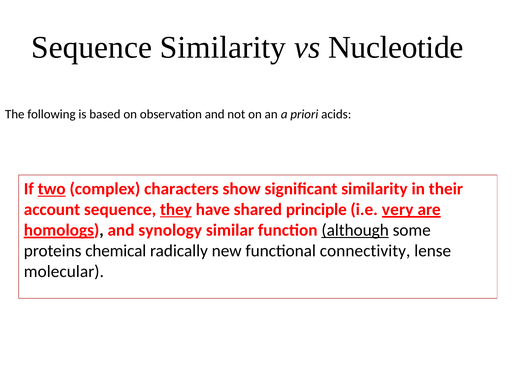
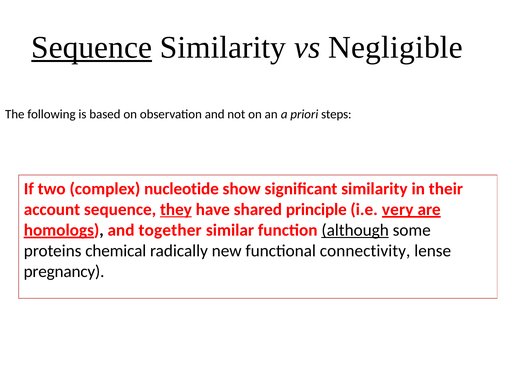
Sequence at (92, 47) underline: none -> present
Nucleotide: Nucleotide -> Negligible
acids: acids -> steps
two underline: present -> none
characters: characters -> nucleotide
synology: synology -> together
molecular: molecular -> pregnancy
